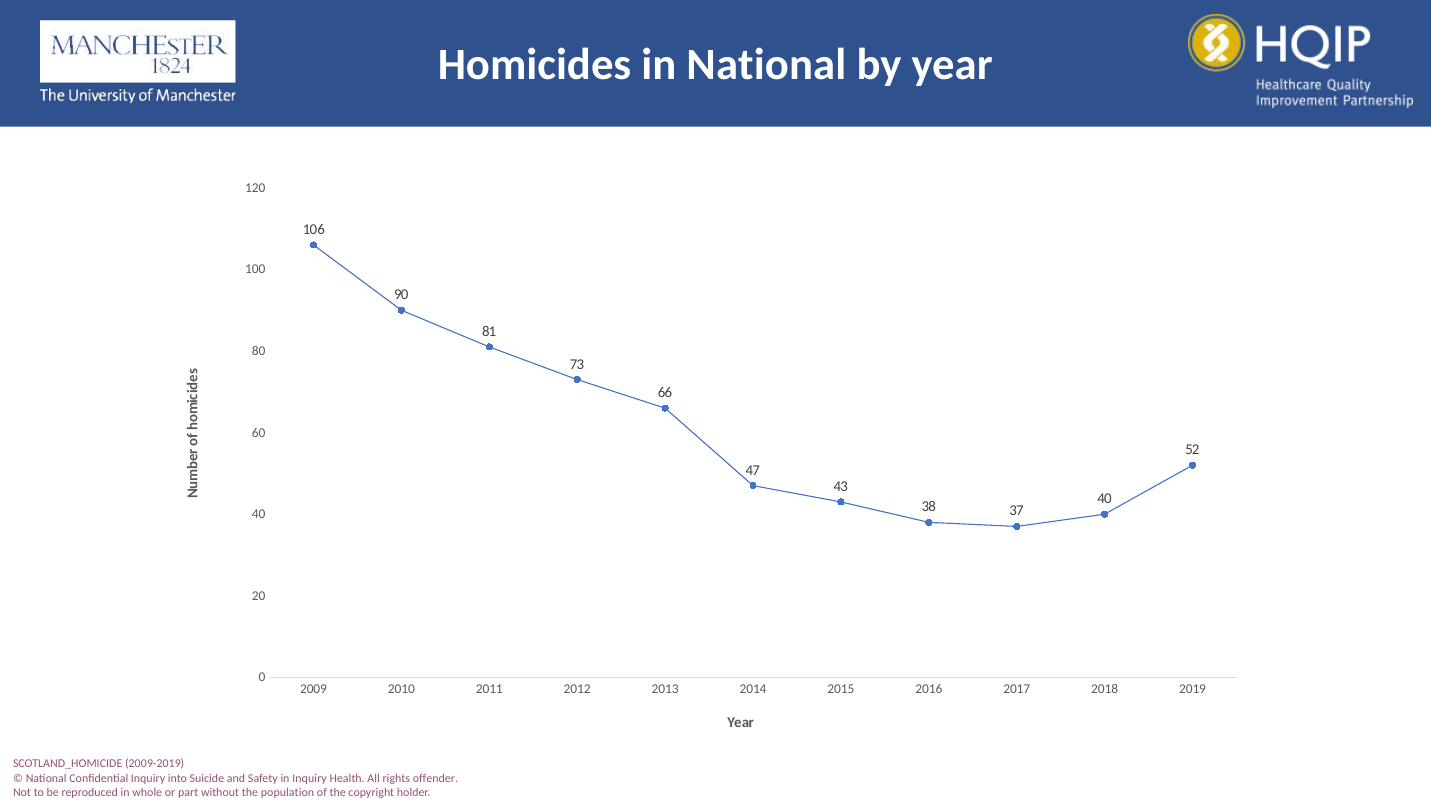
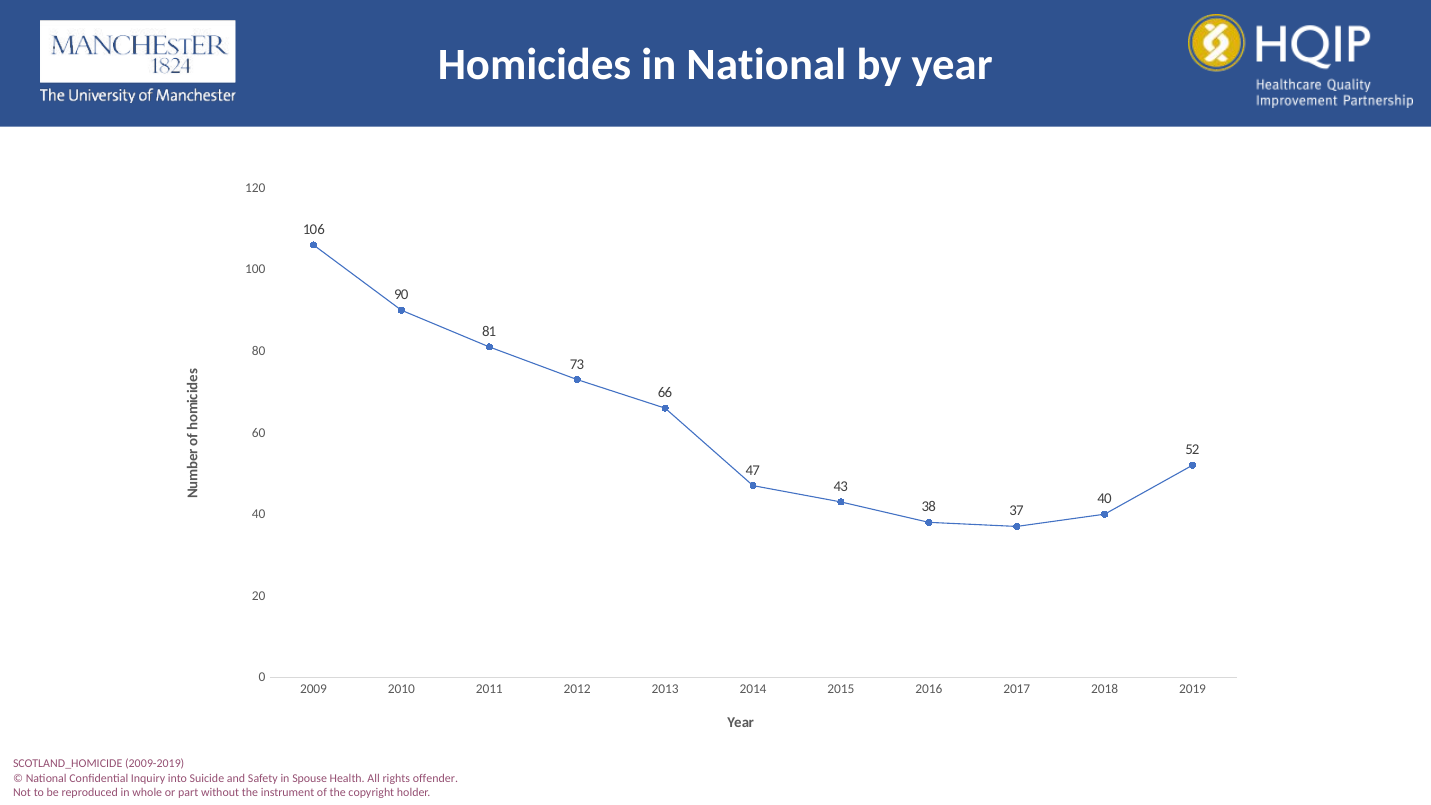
in Inquiry: Inquiry -> Spouse
population: population -> instrument
